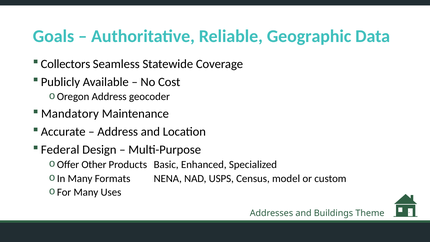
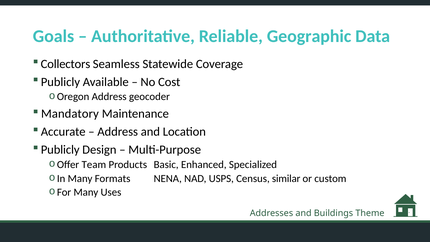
Federal at (60, 150): Federal -> Publicly
Other: Other -> Team
model: model -> similar
